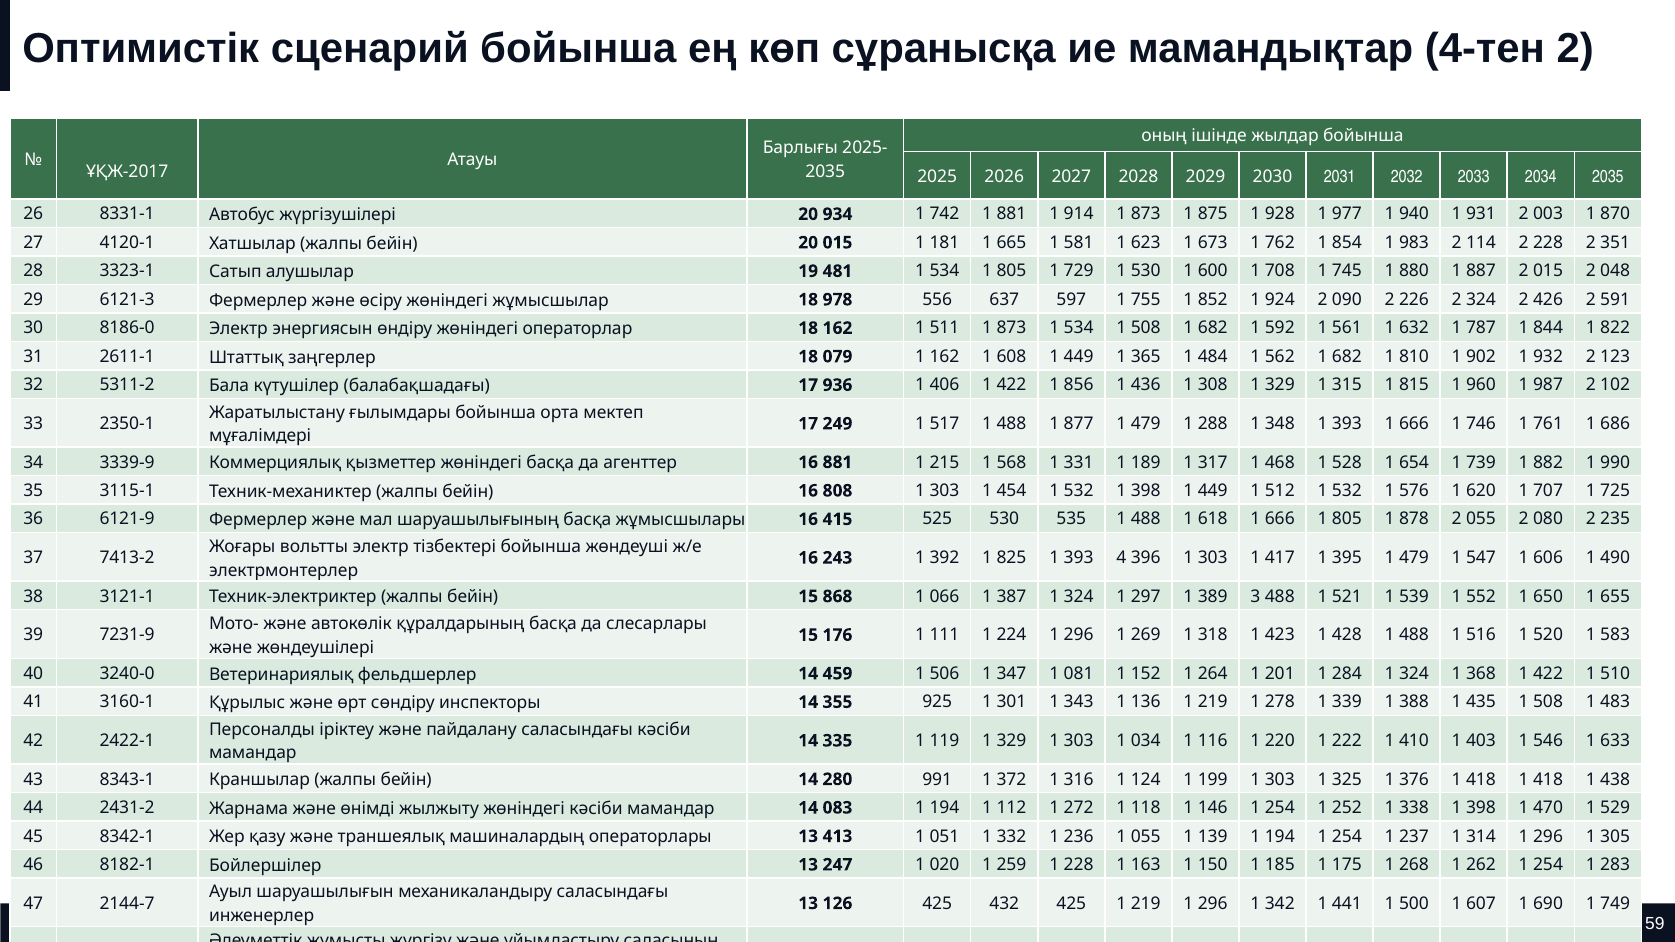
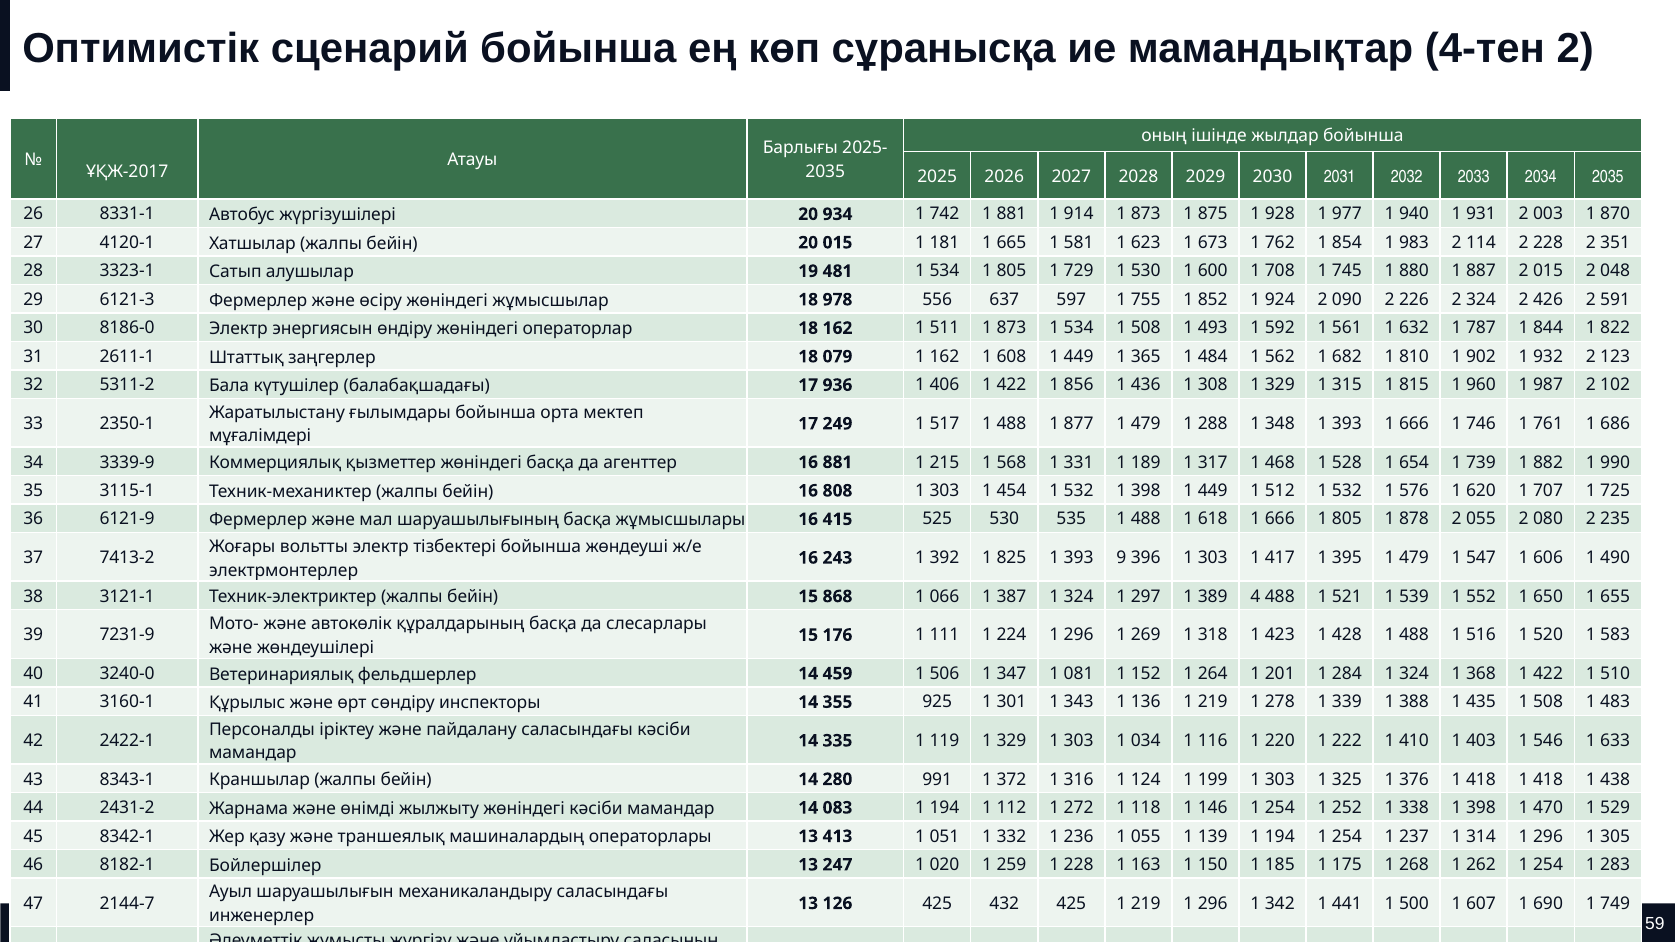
508 1 682: 682 -> 493
4: 4 -> 9
3: 3 -> 4
